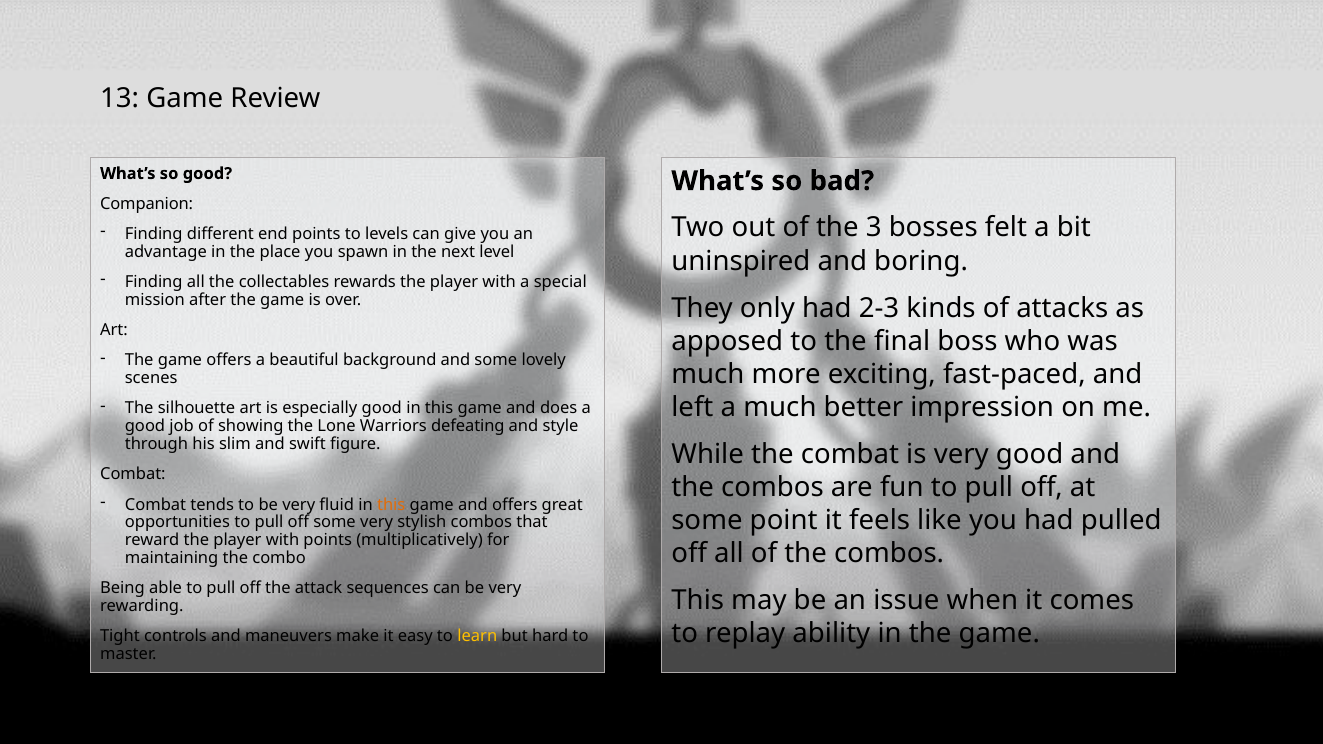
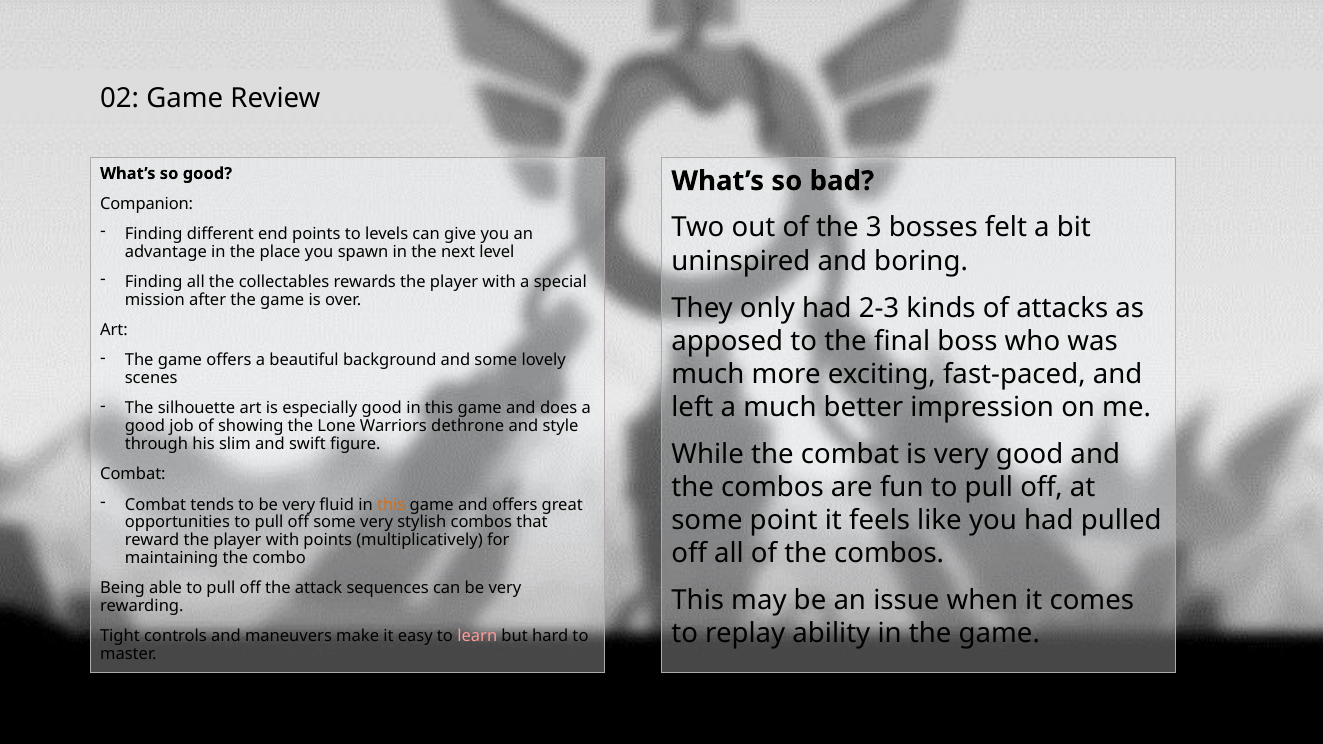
13: 13 -> 02
defeating: defeating -> dethrone
learn colour: yellow -> pink
